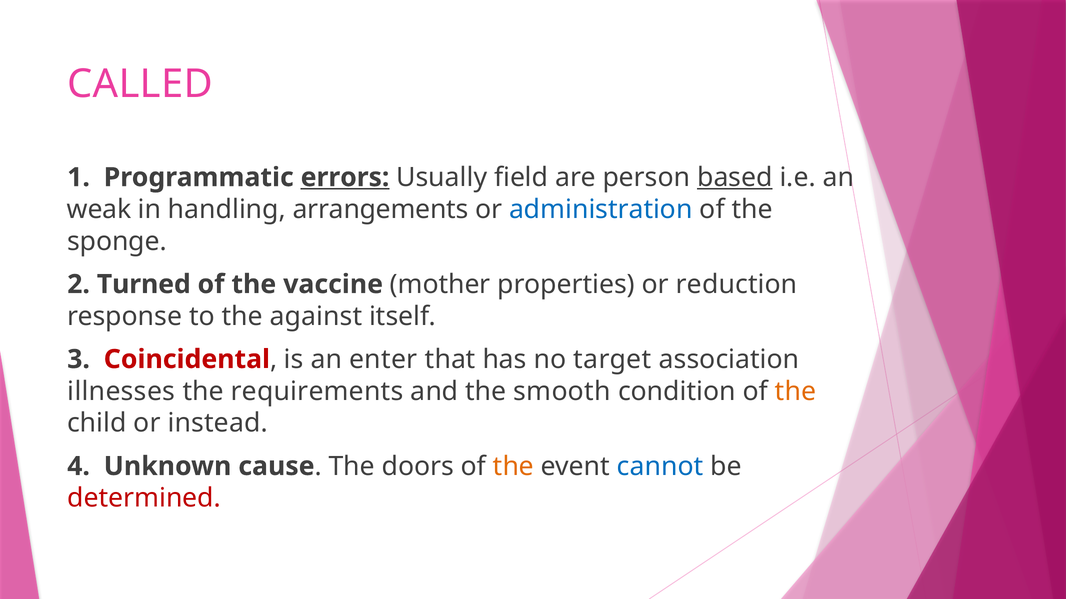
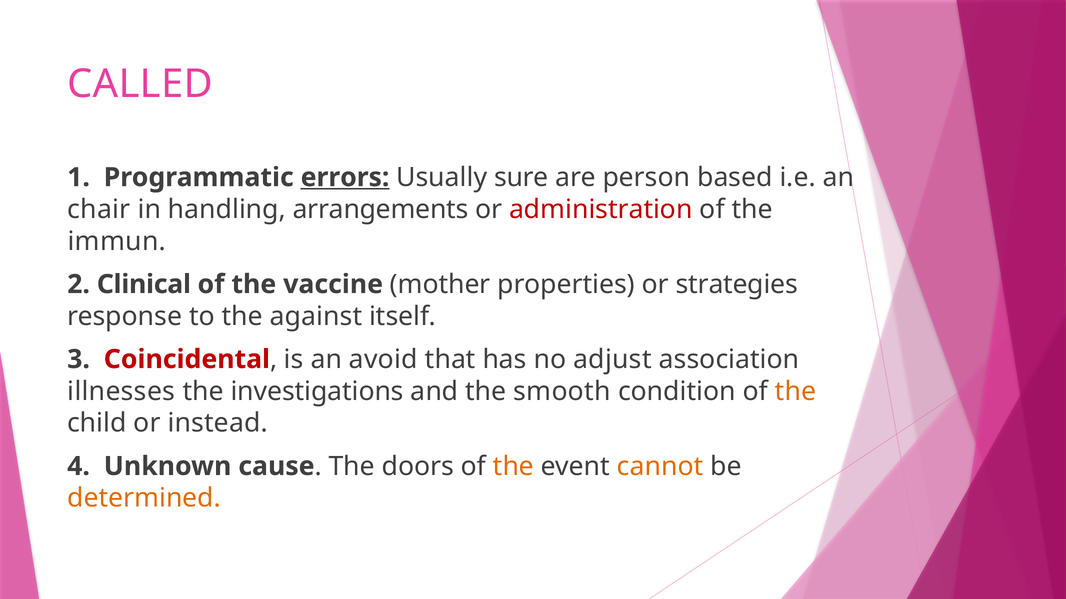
field: field -> sure
based underline: present -> none
weak: weak -> chair
administration colour: blue -> red
sponge: sponge -> immun
Turned: Turned -> Clinical
reduction: reduction -> strategies
enter: enter -> avoid
target: target -> adjust
requirements: requirements -> investigations
cannot colour: blue -> orange
determined colour: red -> orange
